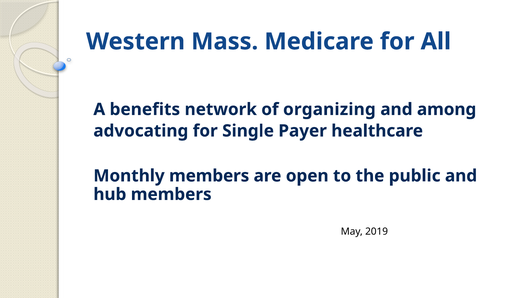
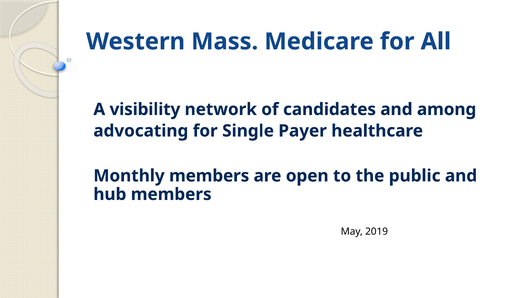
benefits: benefits -> visibility
organizing: organizing -> candidates
